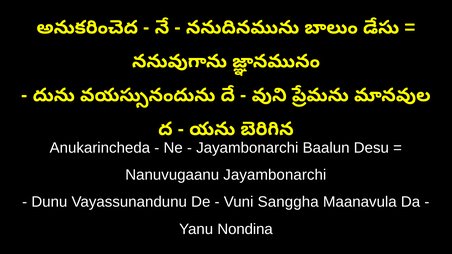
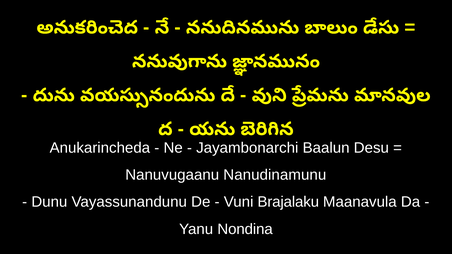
Nanuvugaanu Jayambonarchi: Jayambonarchi -> Nanudinamunu
Sanggha: Sanggha -> Brajalaku
